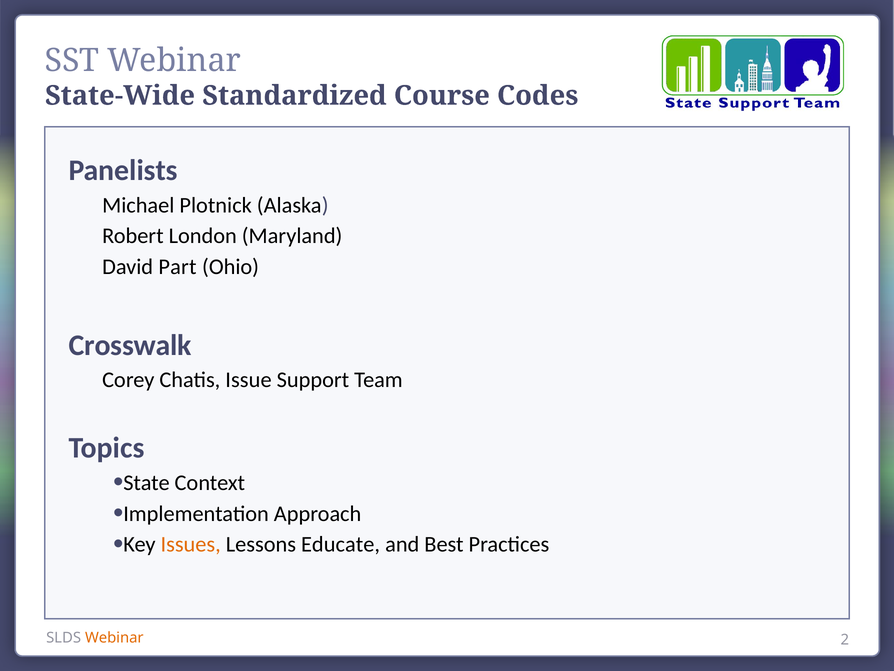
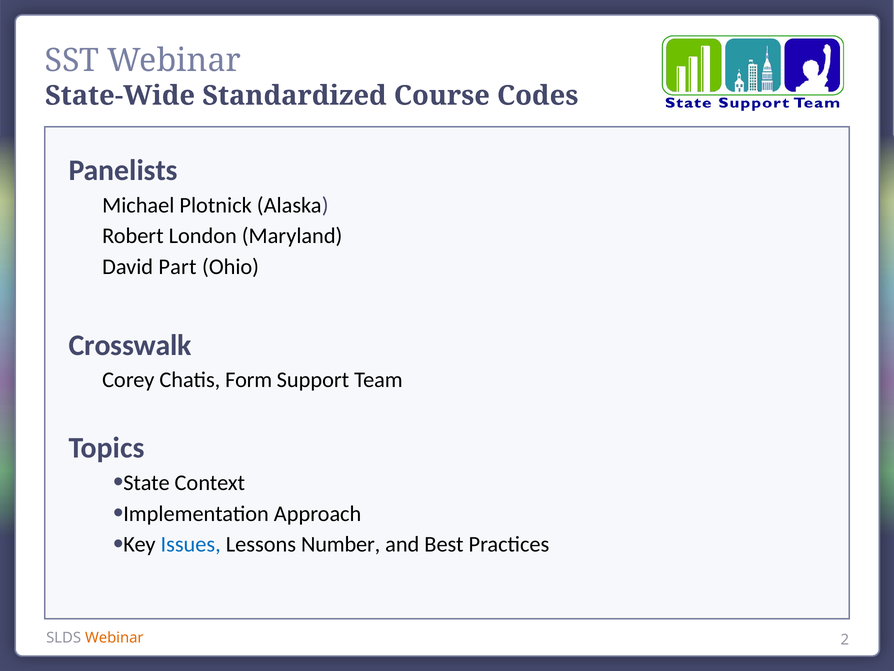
Issue: Issue -> Form
Issues colour: orange -> blue
Educate: Educate -> Number
